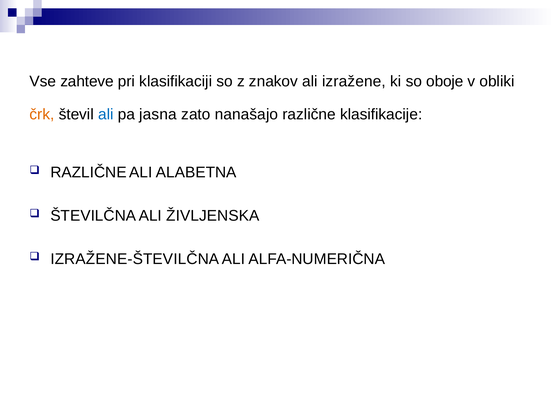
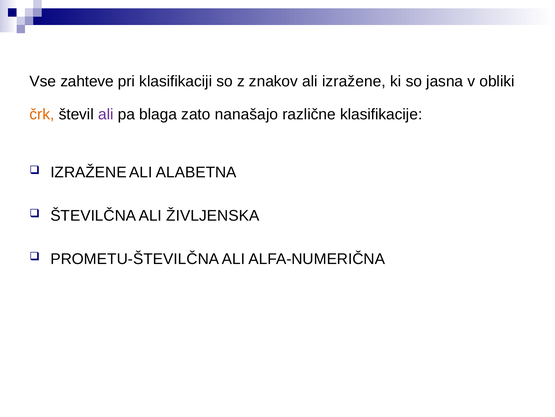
oboje: oboje -> jasna
ali at (106, 114) colour: blue -> purple
jasna: jasna -> blaga
RAZLIČNE at (89, 172): RAZLIČNE -> IZRAŽENE
IZRAŽENE-ŠTEVILČNA: IZRAŽENE-ŠTEVILČNA -> PROMETU-ŠTEVILČNA
